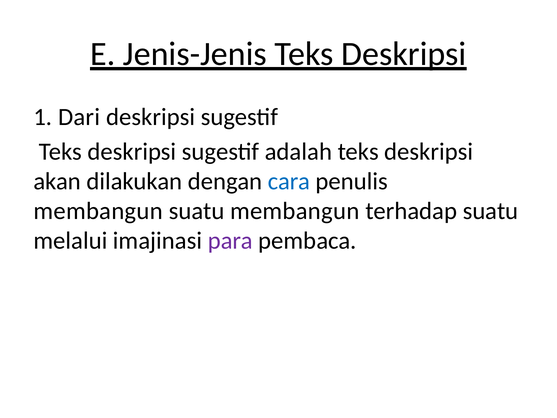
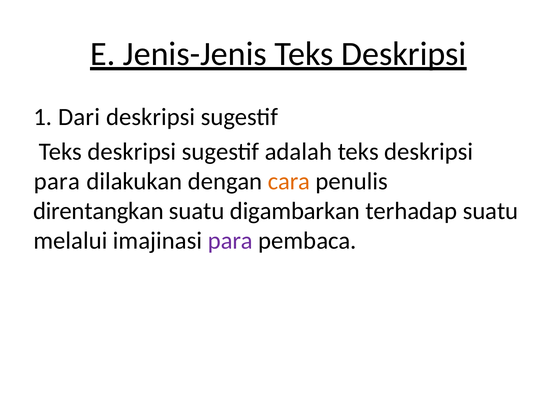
akan at (57, 181): akan -> para
cara colour: blue -> orange
membangun at (98, 211): membangun -> direntangkan
suatu membangun: membangun -> digambarkan
